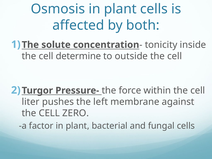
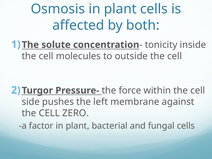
determine: determine -> molecules
liter: liter -> side
